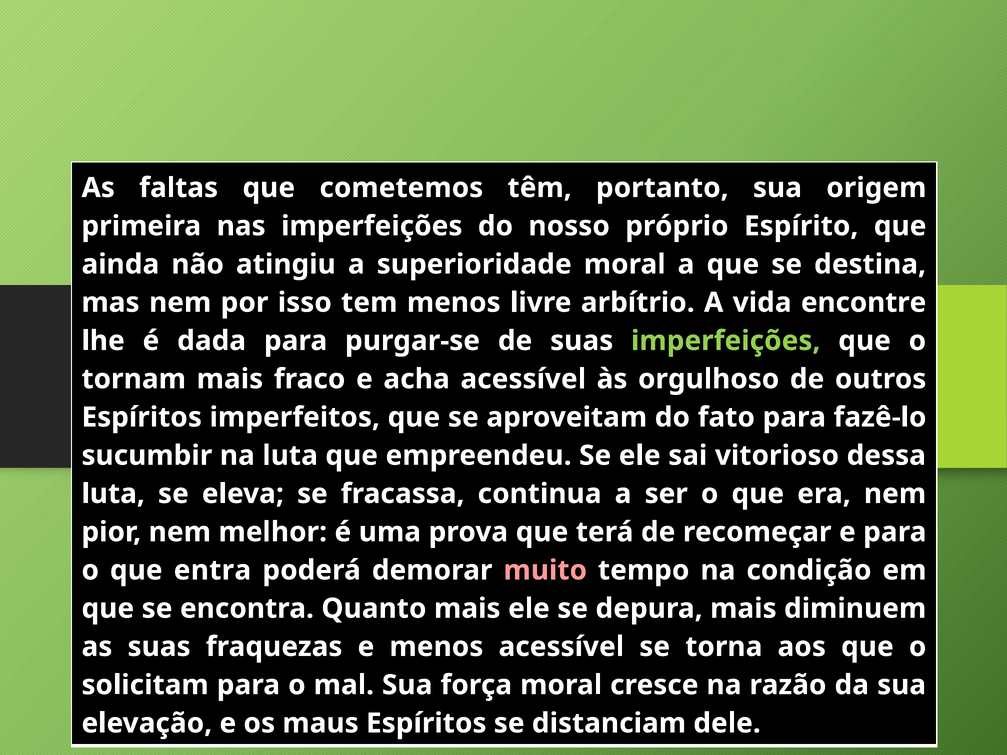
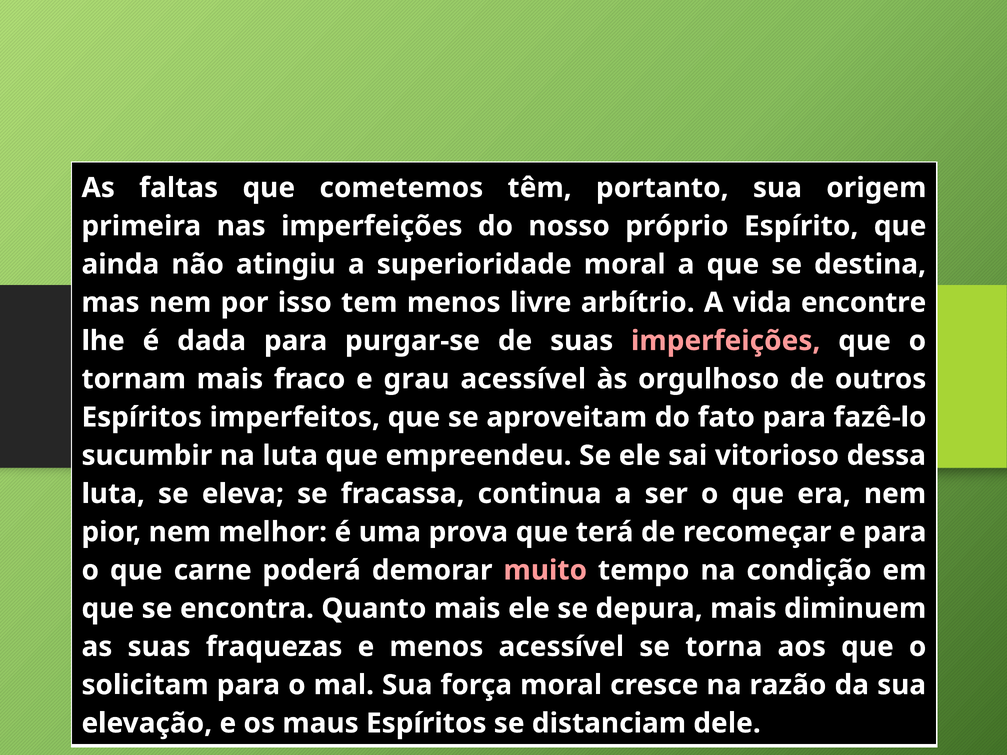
imperfeições at (726, 341) colour: light green -> pink
acha: acha -> grau
entra: entra -> carne
